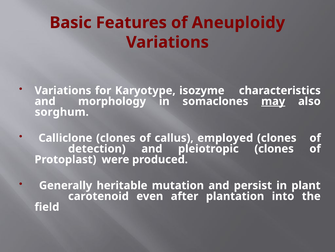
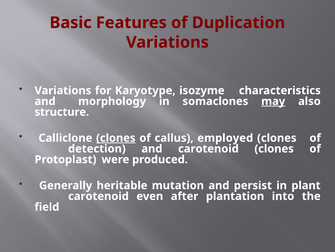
Aneuploidy: Aneuploidy -> Duplication
sorghum: sorghum -> structure
clones at (116, 138) underline: none -> present
and pleiotropic: pleiotropic -> carotenoid
